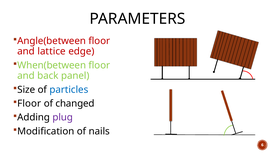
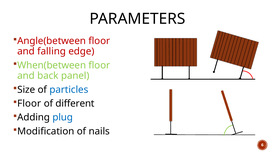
lattice: lattice -> falling
changed: changed -> different
plug colour: purple -> blue
